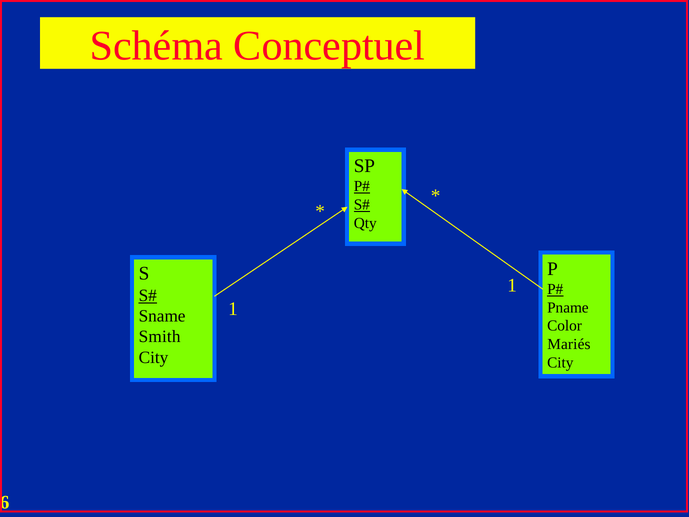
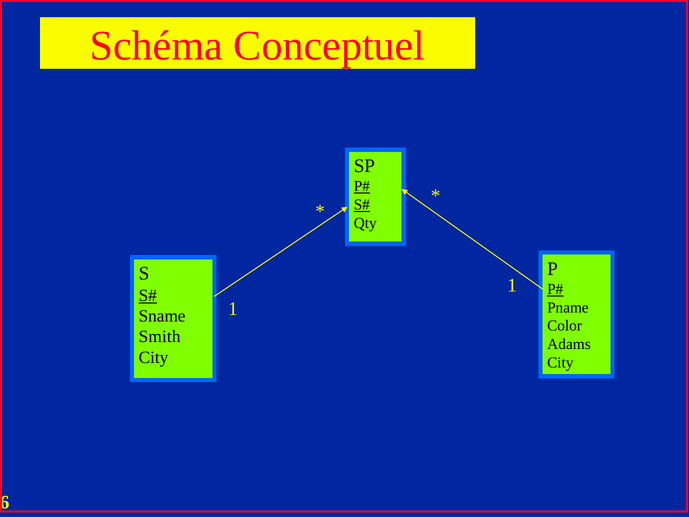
Mariés: Mariés -> Adams
